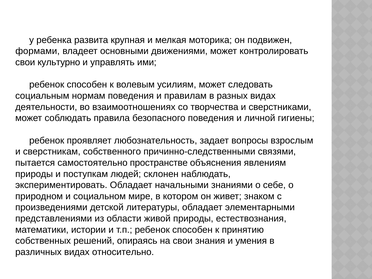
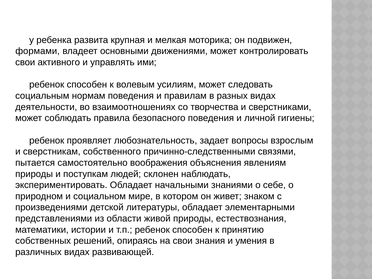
культурно: культурно -> активного
пространстве: пространстве -> воображения
относительно: относительно -> развивающей
